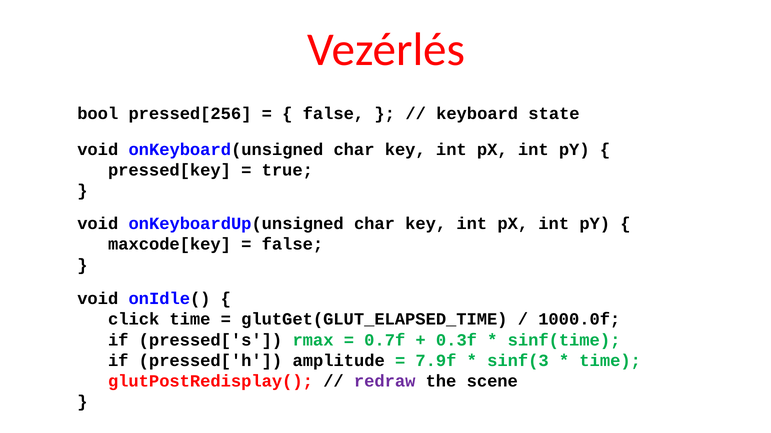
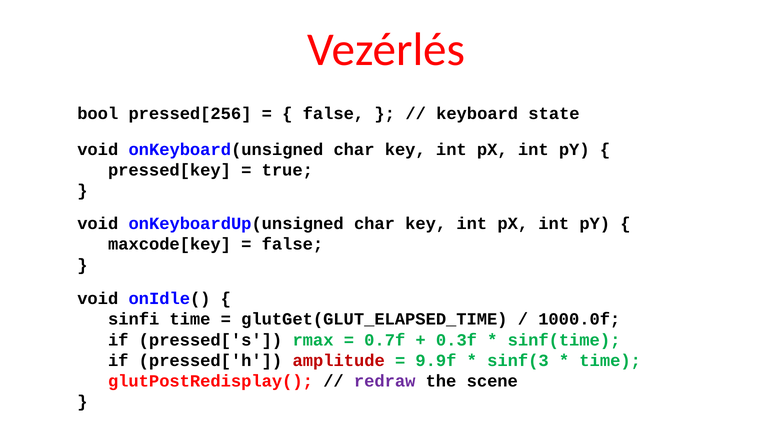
click: click -> sinfi
amplitude colour: black -> red
7.9f: 7.9f -> 9.9f
